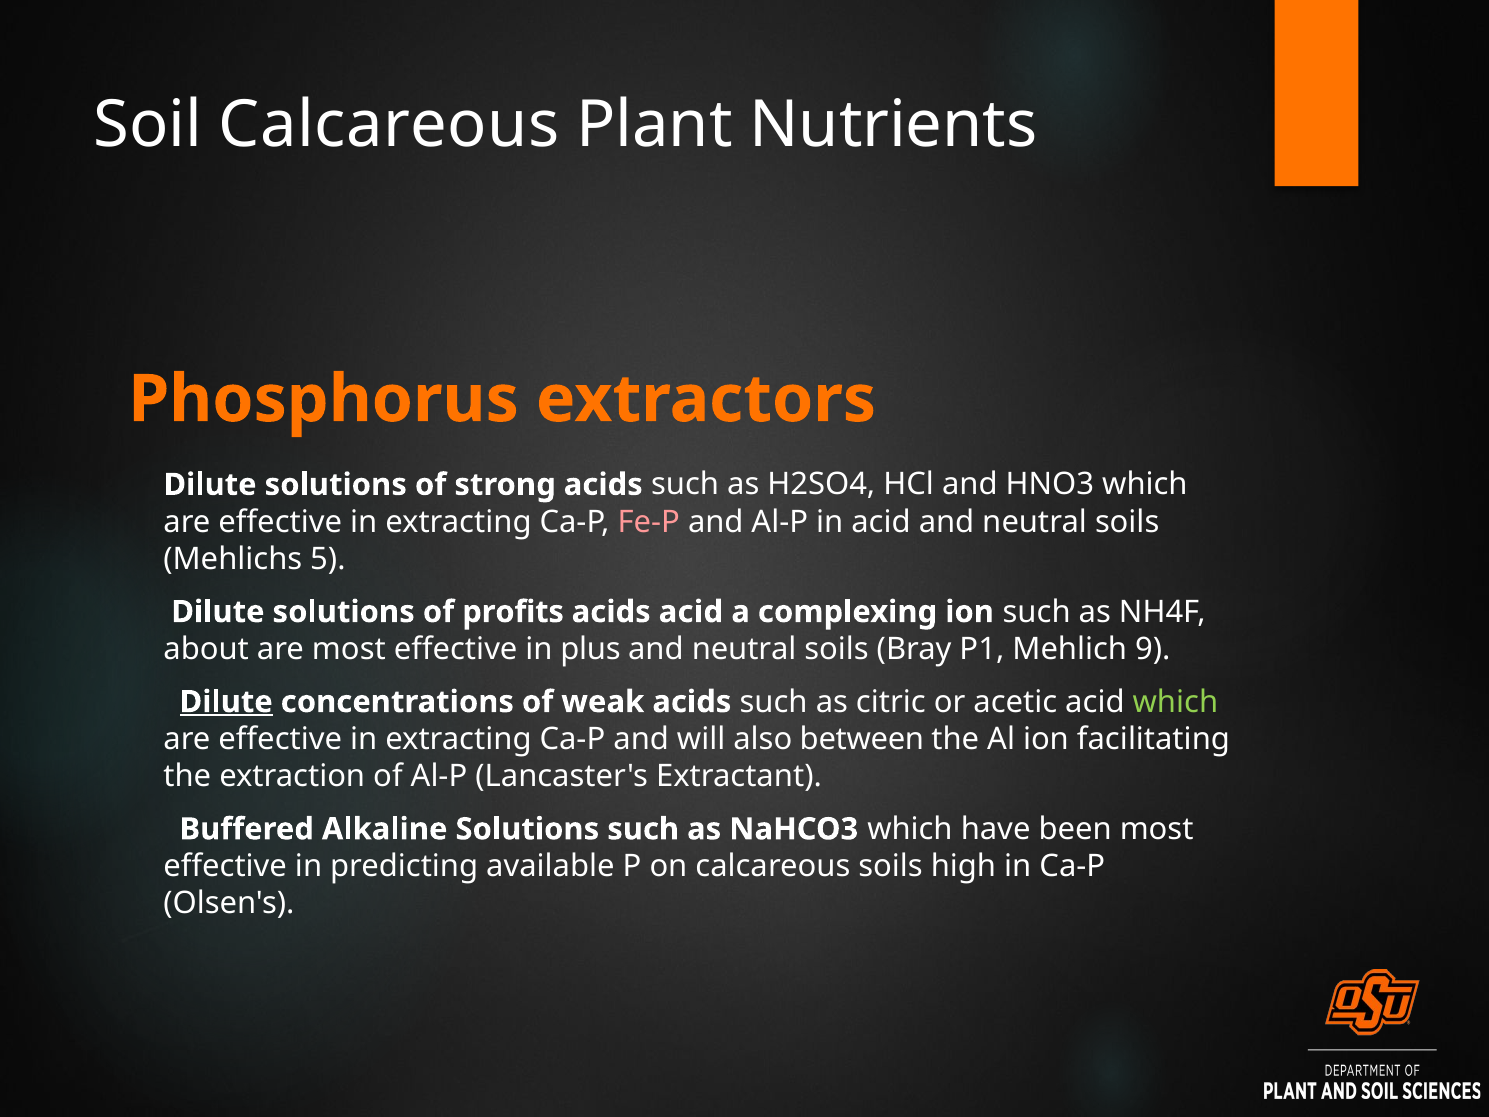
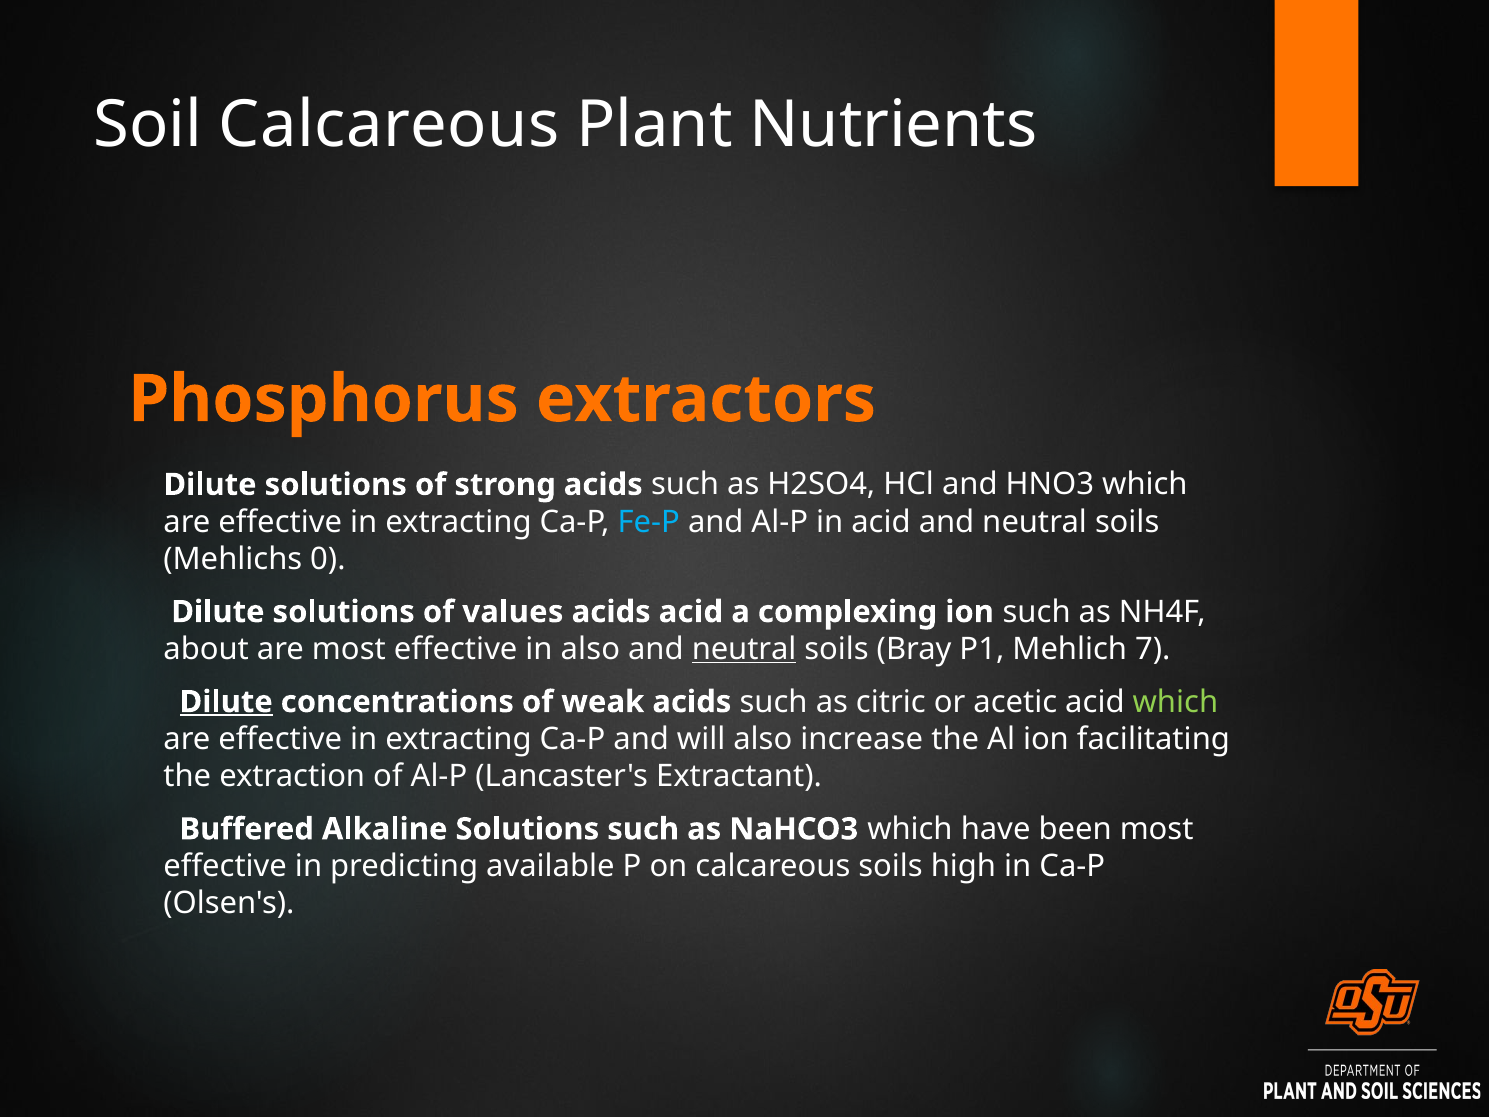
Fe-P colour: pink -> light blue
5: 5 -> 0
profits: profits -> values
in plus: plus -> also
neutral at (744, 649) underline: none -> present
9: 9 -> 7
between: between -> increase
